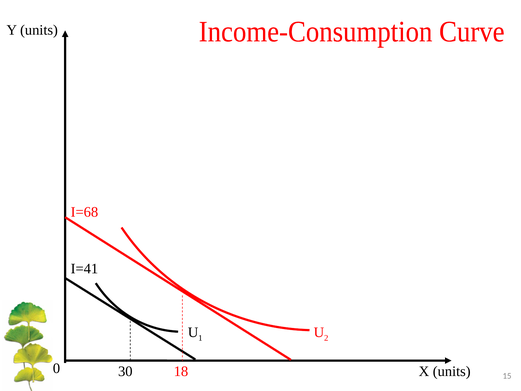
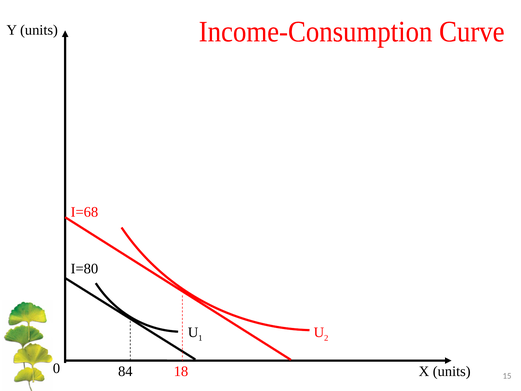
I=41: I=41 -> I=80
30: 30 -> 84
